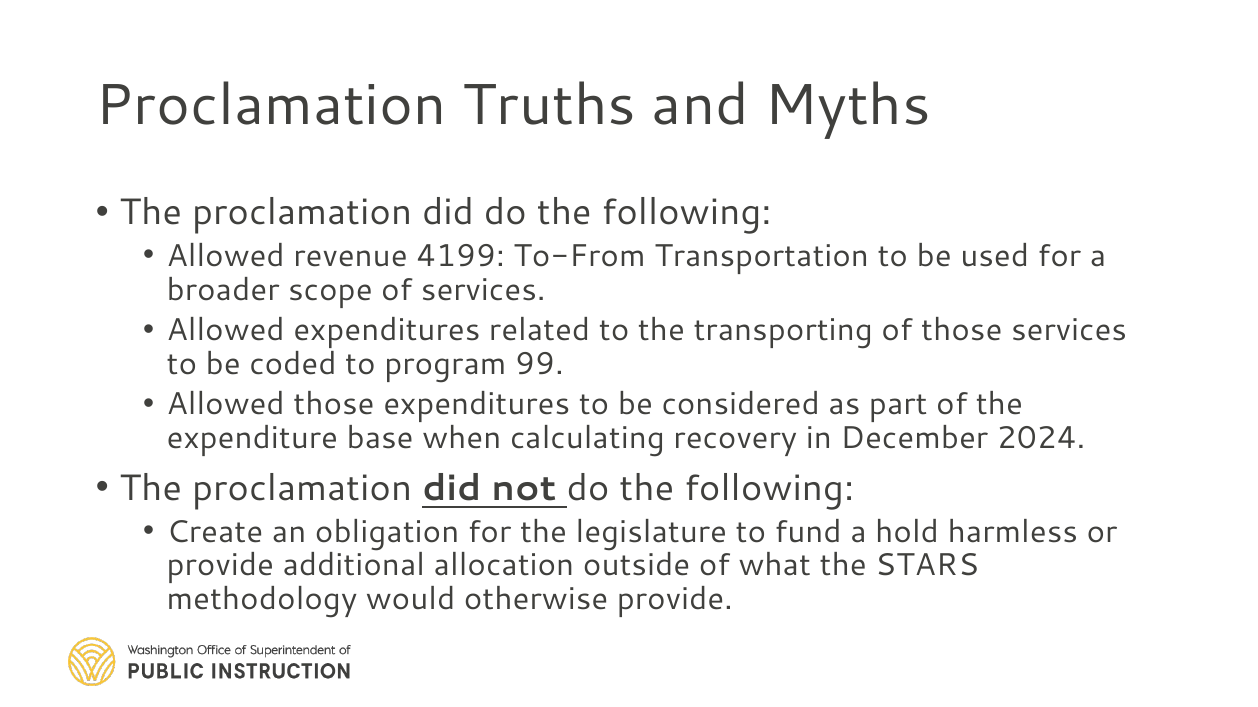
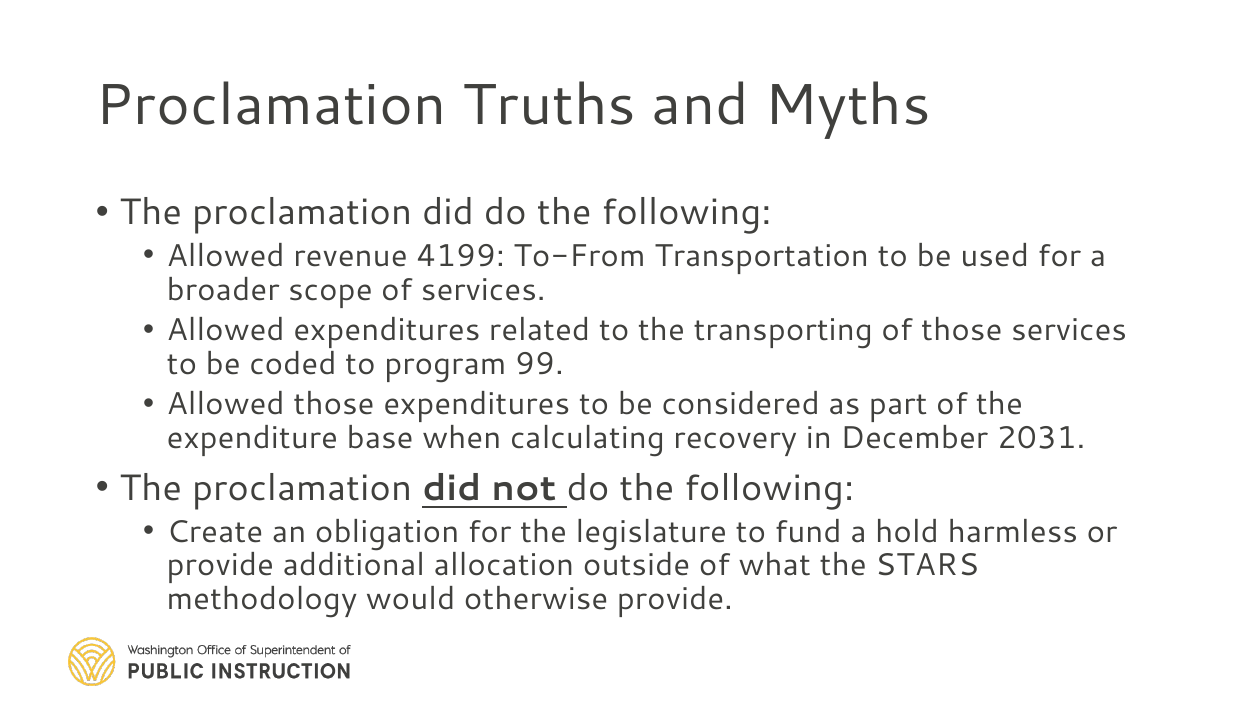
2024: 2024 -> 2031
